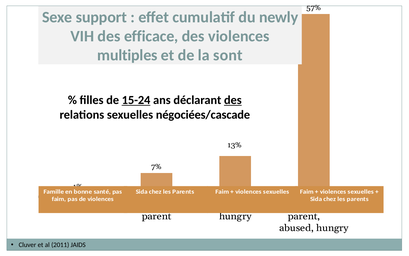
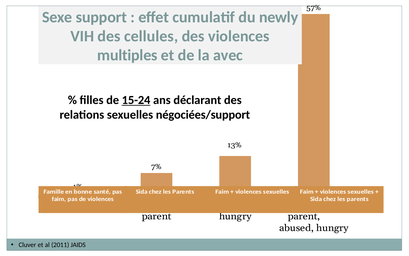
efficace: efficace -> cellules
sont: sont -> avec
des at (233, 100) underline: present -> none
négociées/cascade: négociées/cascade -> négociées/support
